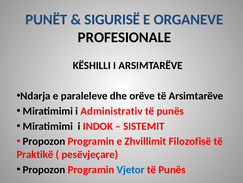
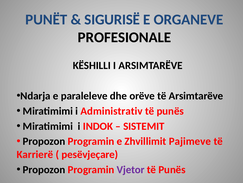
Filozofisë: Filozofisë -> Pajimeve
Praktikë: Praktikë -> Karrierë
Vjetor colour: blue -> purple
